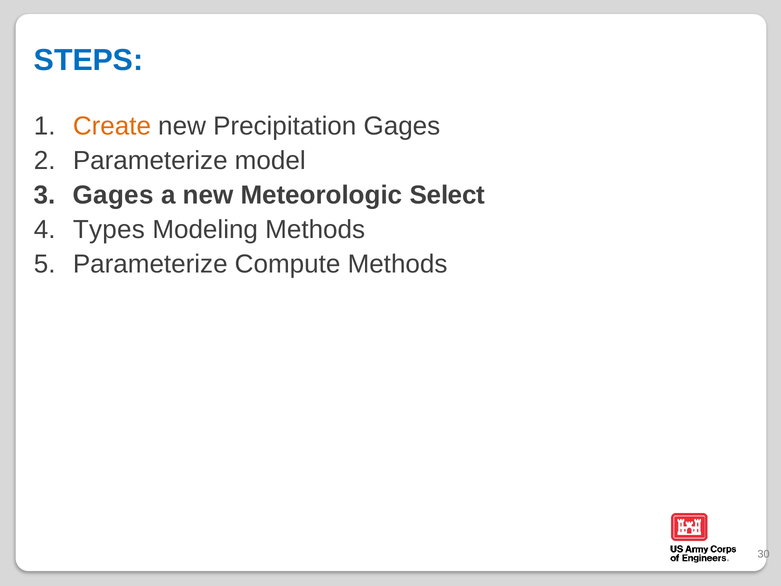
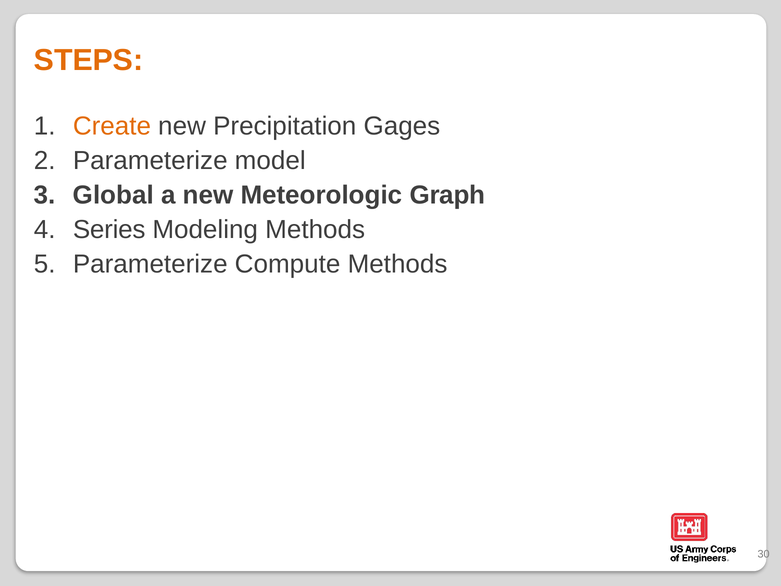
STEPS colour: blue -> orange
Gages at (113, 195): Gages -> Global
Select: Select -> Graph
Types: Types -> Series
